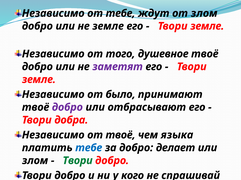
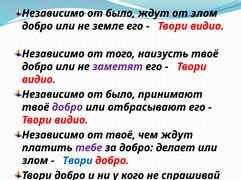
тебе at (120, 13): тебе -> было
земле at (207, 26): земле -> видио
душевное: душевное -> наизусть
земле at (39, 80): земле -> видио
добра at (71, 120): добра -> видио
чем языка: языка -> ждут
тебе at (89, 148) colour: blue -> purple
Твори at (78, 161) colour: green -> blue
